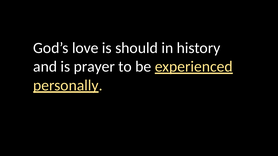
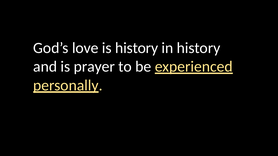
is should: should -> history
